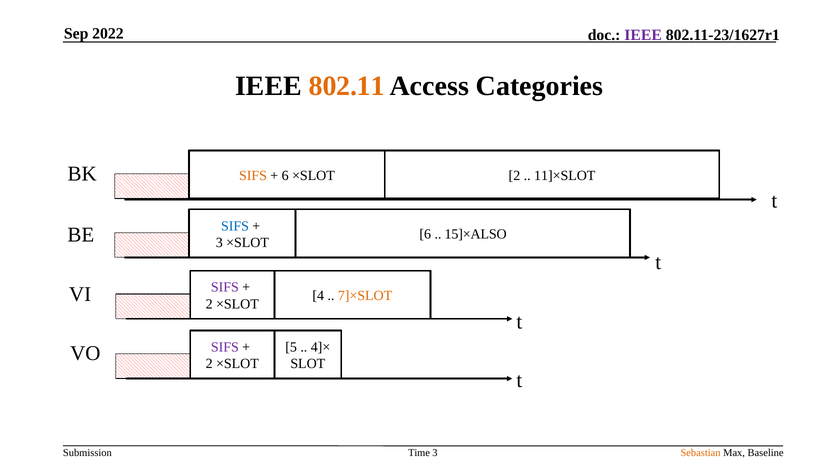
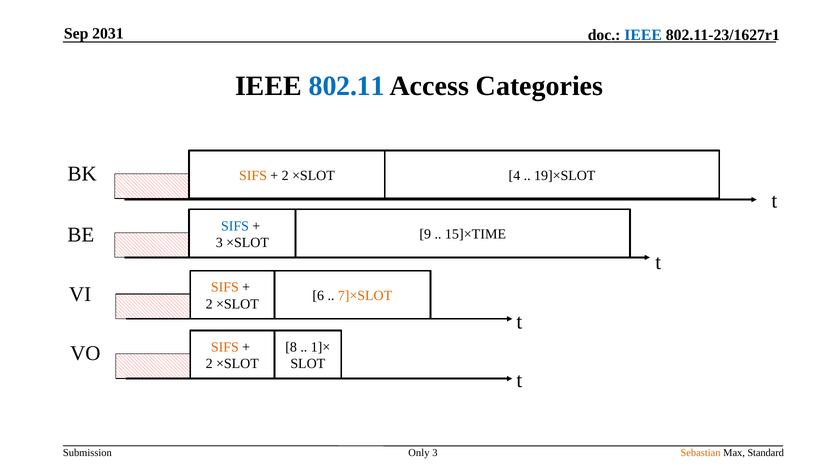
2022: 2022 -> 2031
IEEE at (643, 35) colour: purple -> blue
802.11 colour: orange -> blue
6 at (285, 175): 6 -> 2
×SLOT 2: 2 -> 4
11]×SLOT: 11]×SLOT -> 19]×SLOT
6 at (425, 234): 6 -> 9
15]×ALSO: 15]×ALSO -> 15]×TIME
SIFS at (225, 287) colour: purple -> orange
4: 4 -> 6
SIFS at (225, 347) colour: purple -> orange
5: 5 -> 8
4]×: 4]× -> 1]×
Time: Time -> Only
Baseline: Baseline -> Standard
